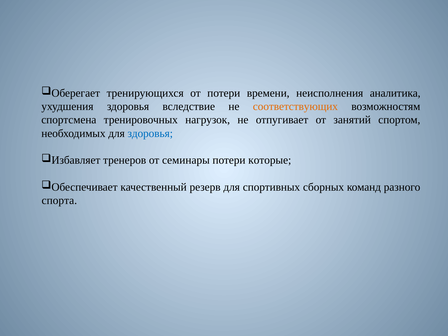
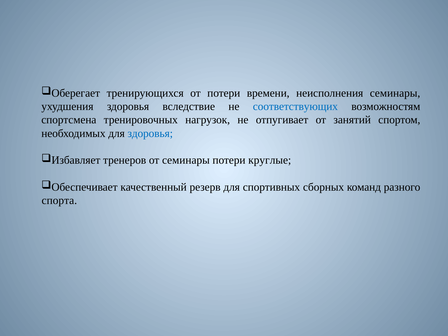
неисполнения аналитика: аналитика -> семинары
соответствующих colour: orange -> blue
которые: которые -> круглые
